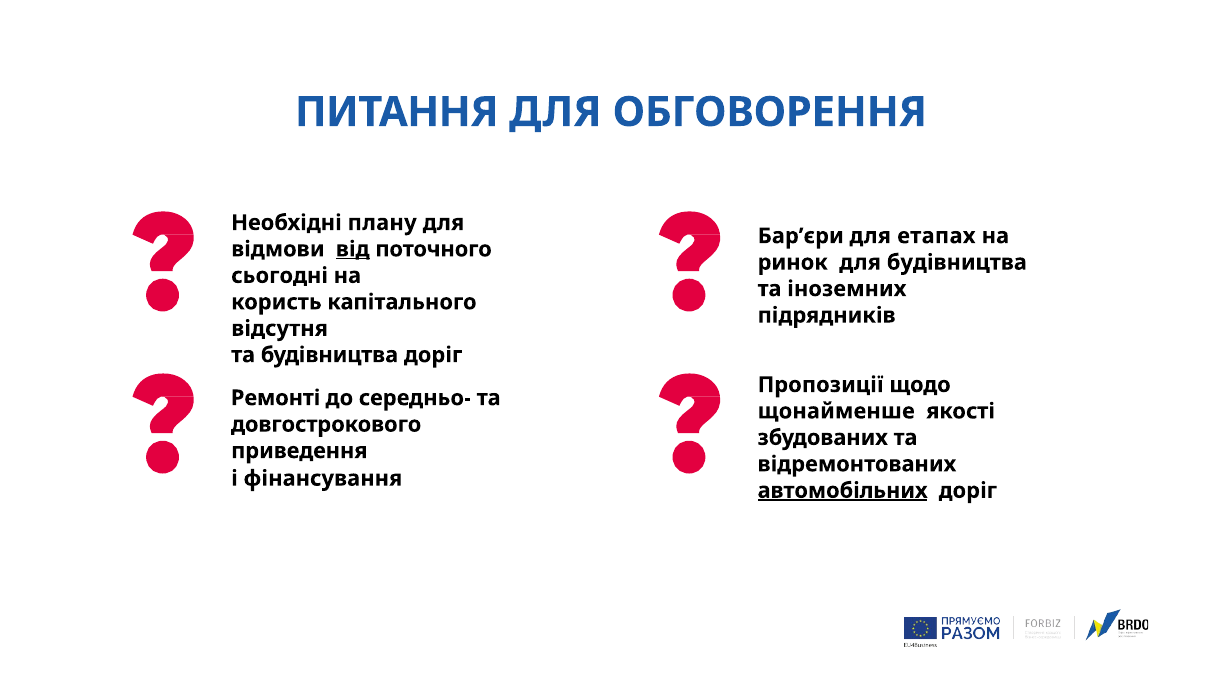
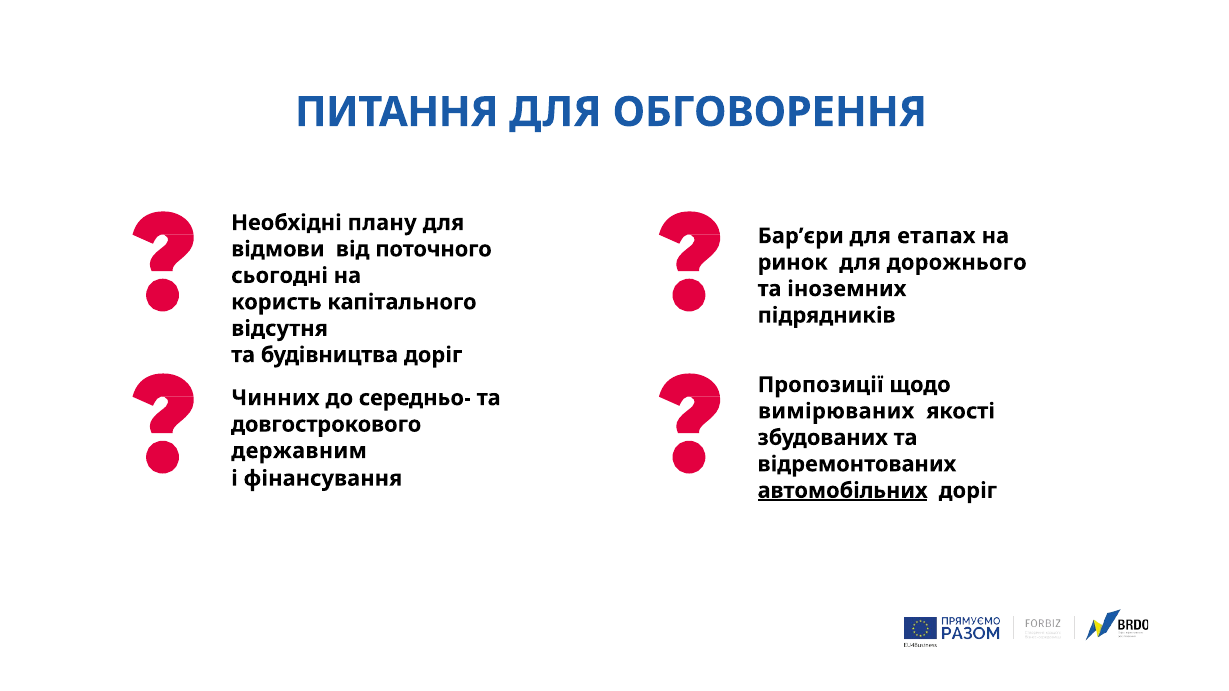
від underline: present -> none
для будівництва: будівництва -> дорожнього
Ремонті: Ремонті -> Чинних
щонайменше: щонайменше -> вимірюваних
приведення: приведення -> державним
